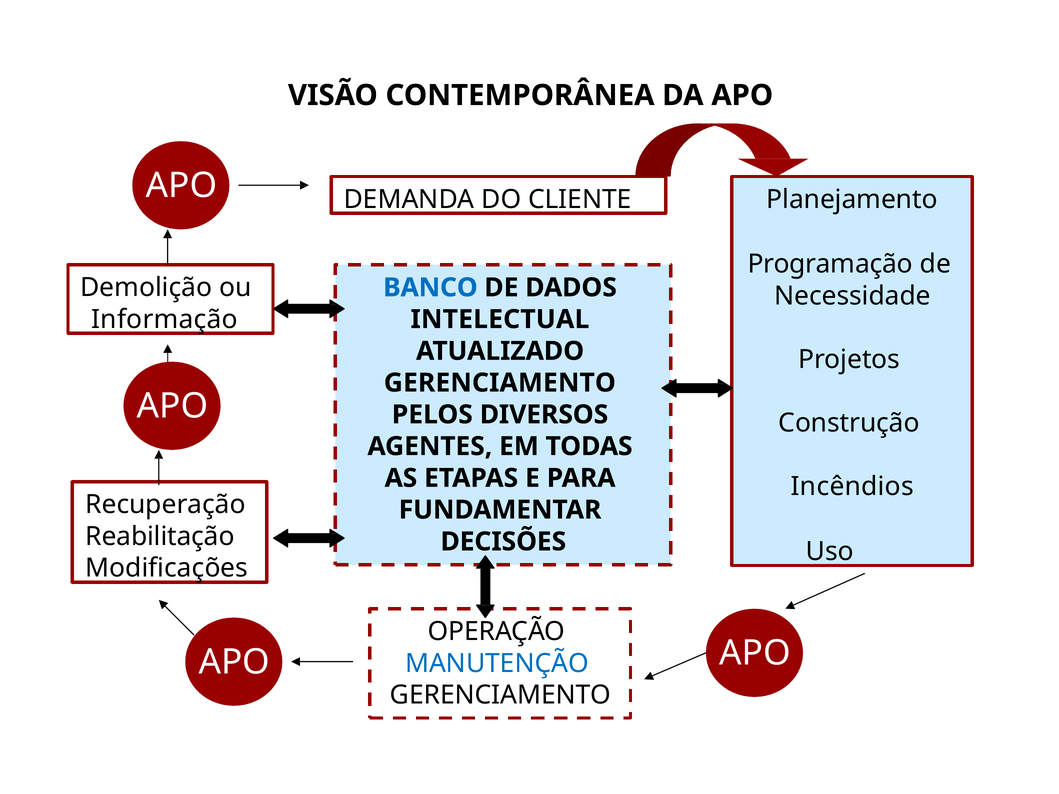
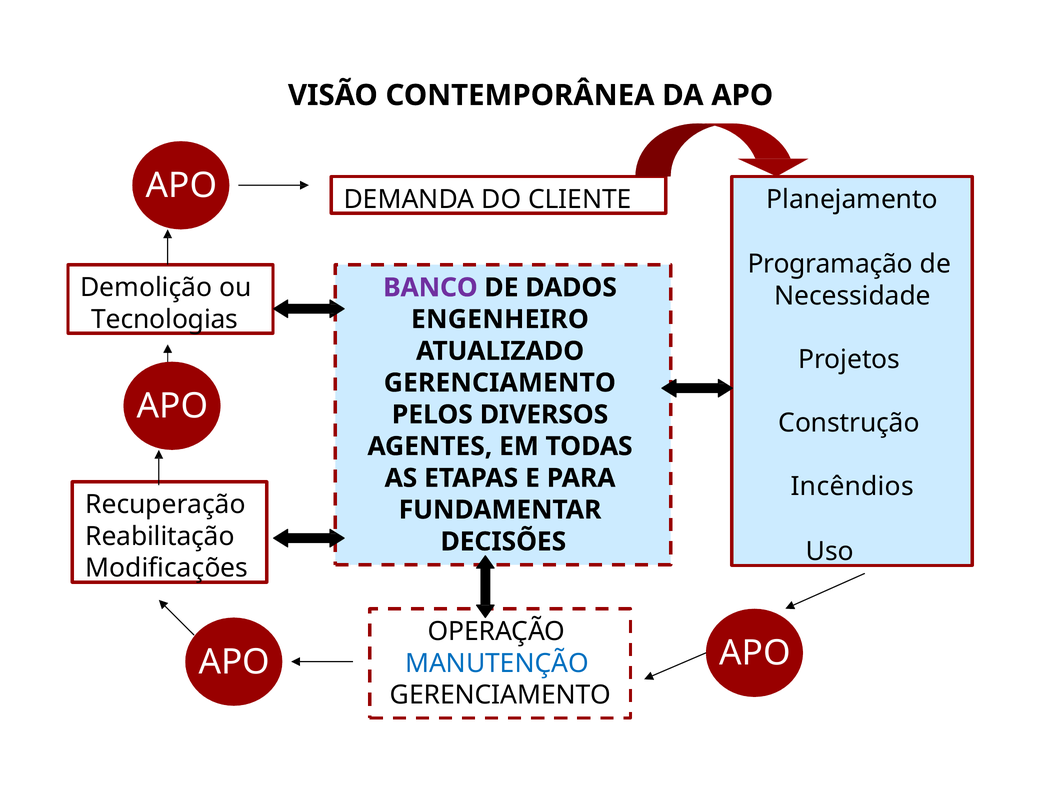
BANCO colour: blue -> purple
Informação: Informação -> Tecnologias
INTELECTUAL: INTELECTUAL -> ENGENHEIRO
